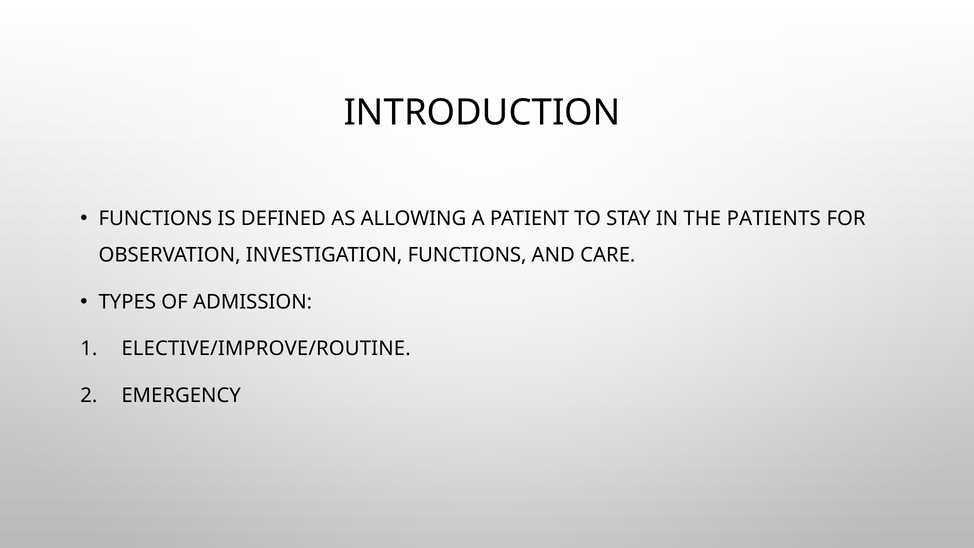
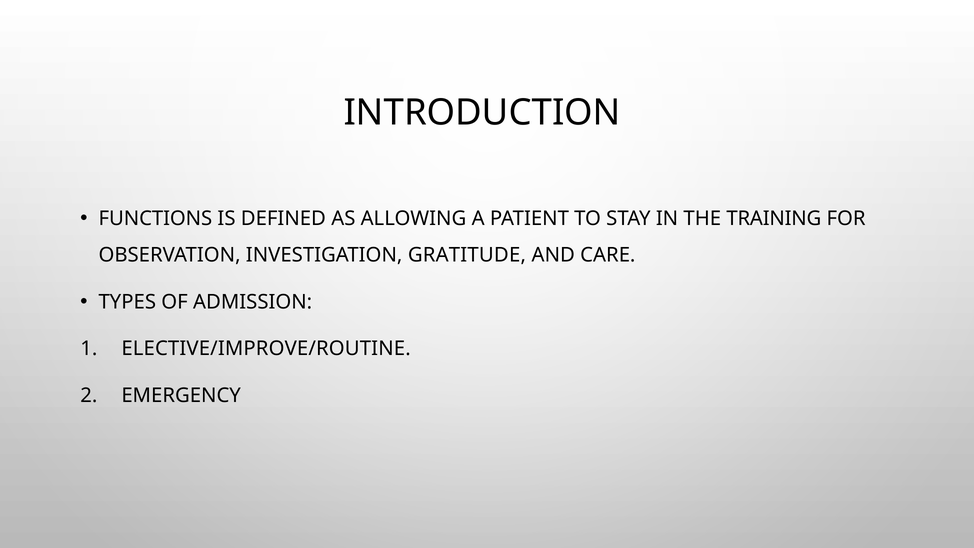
PATIENTS: PATIENTS -> TRAINING
INVESTIGATION FUNCTIONS: FUNCTIONS -> GRATITUDE
